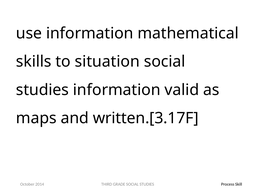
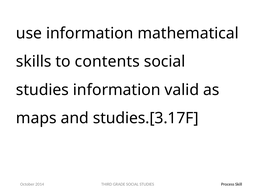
situation: situation -> contents
written.[3.17F: written.[3.17F -> studies.[3.17F
